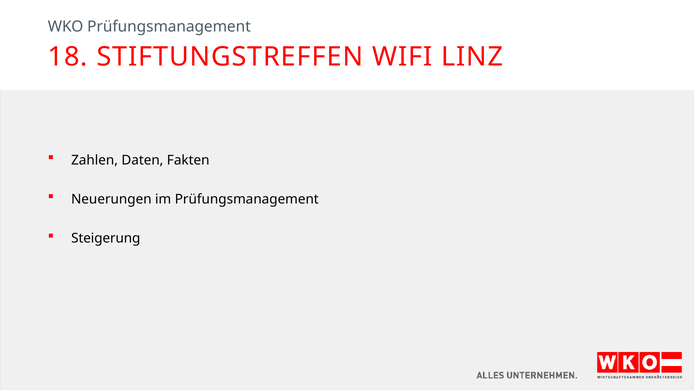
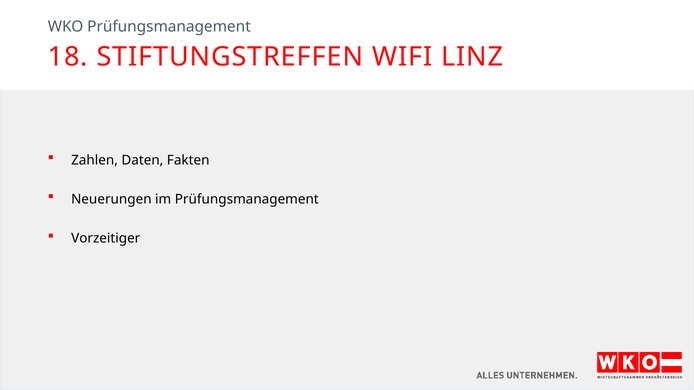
Steigerung: Steigerung -> Vorzeitiger
